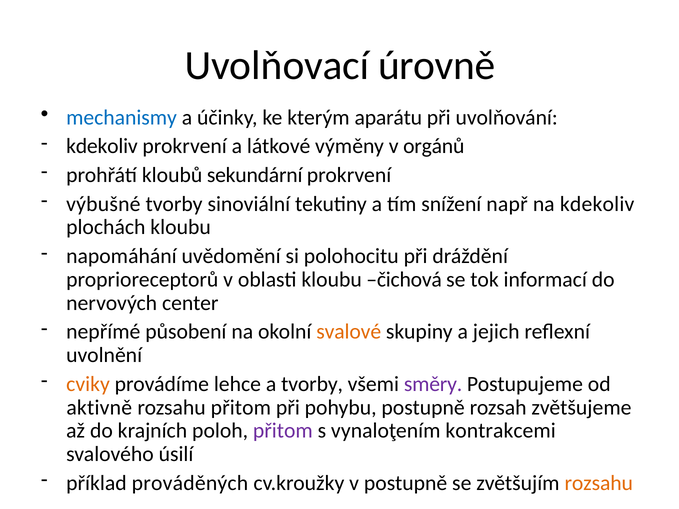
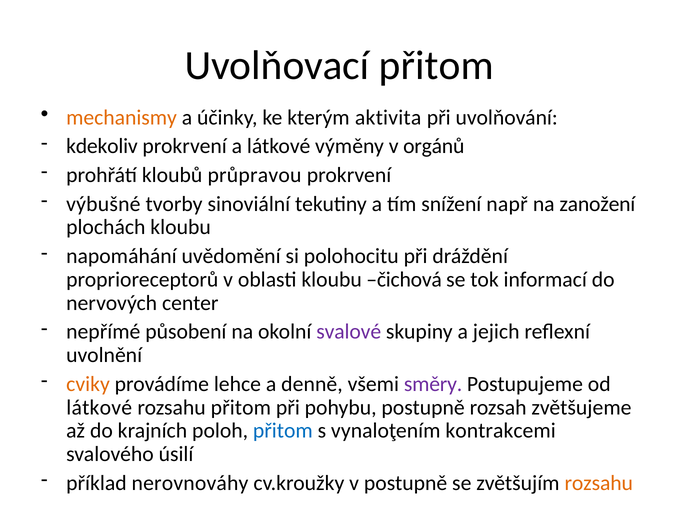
Uvolňovací úrovně: úrovně -> přitom
mechanismy colour: blue -> orange
aparátu: aparátu -> aktivita
sekundární: sekundární -> průpravou
na kdekoliv: kdekoliv -> zanožení
svalové colour: orange -> purple
a tvorby: tvorby -> denně
aktivně at (99, 408): aktivně -> látkové
přitom at (283, 431) colour: purple -> blue
prováděných: prováděných -> nerovnováhy
